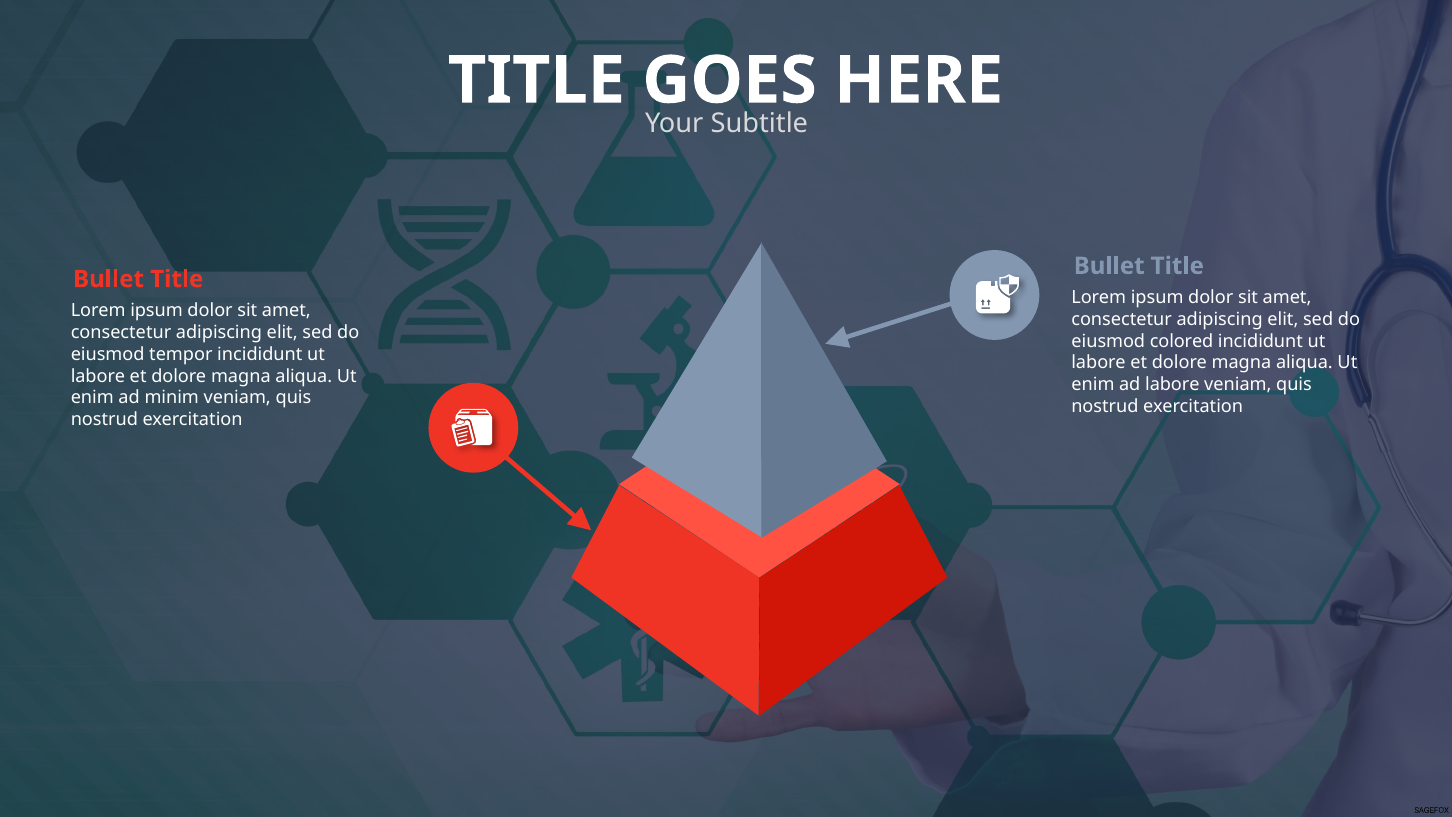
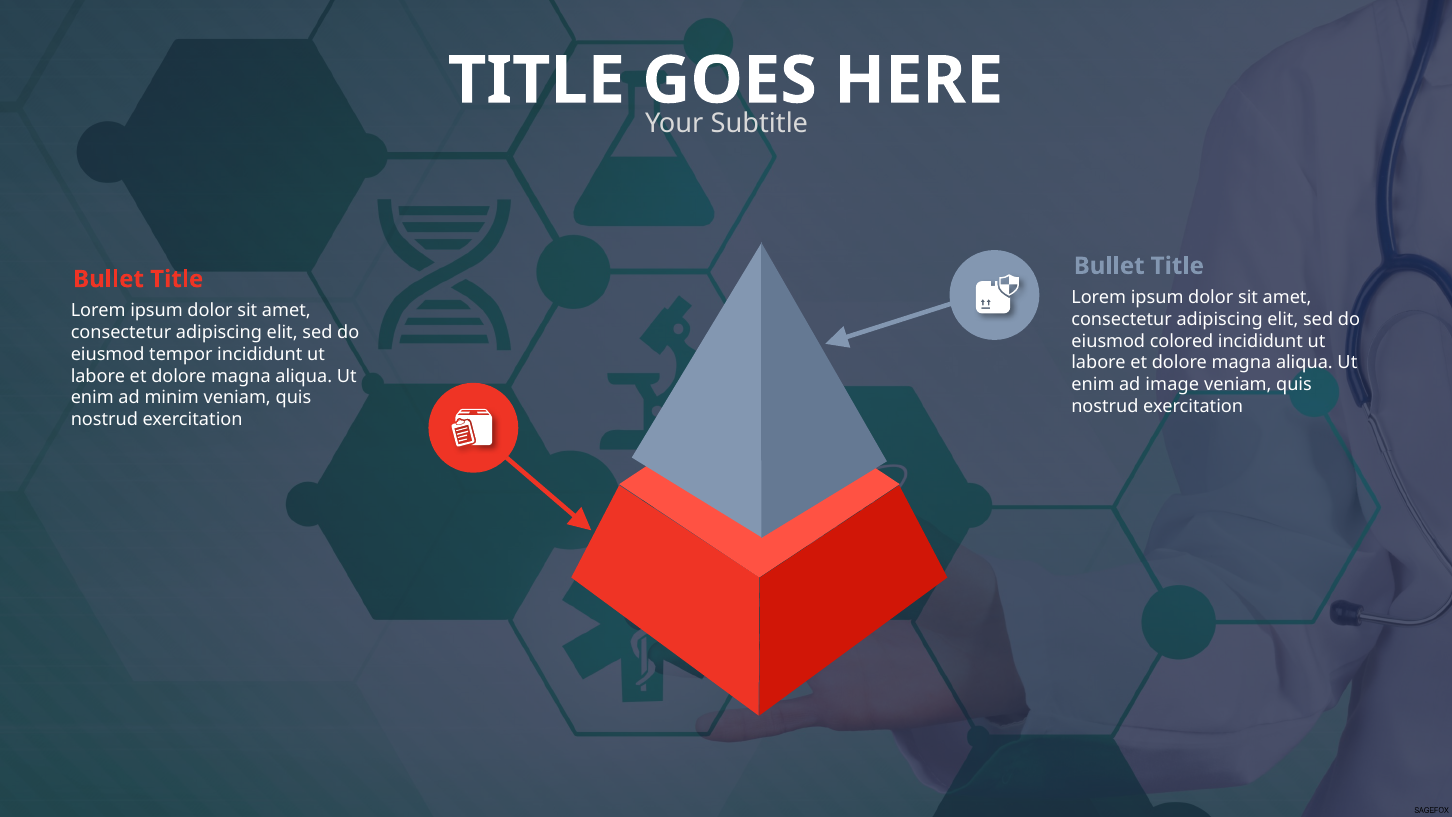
ad labore: labore -> image
